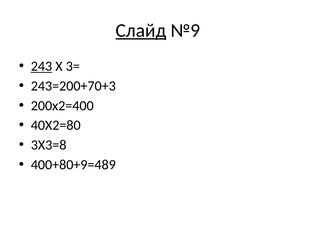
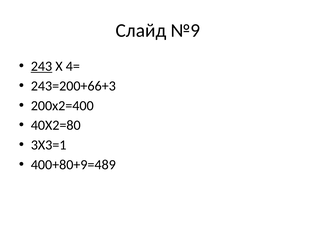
Слайд underline: present -> none
3=: 3= -> 4=
243=200+70+3: 243=200+70+3 -> 243=200+66+3
3Х3=8: 3Х3=8 -> 3Х3=1
